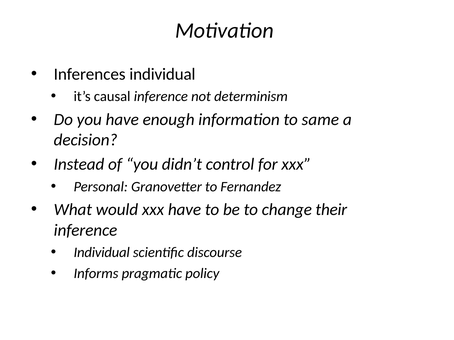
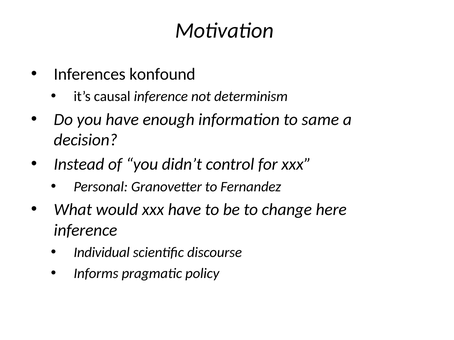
Inferences individual: individual -> konfound
their: their -> here
